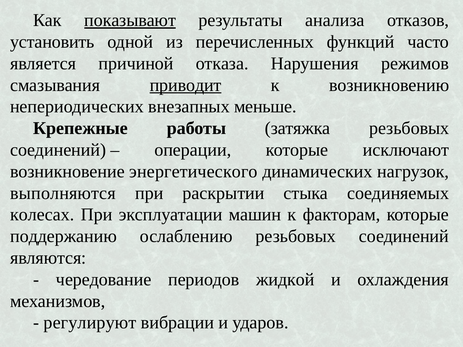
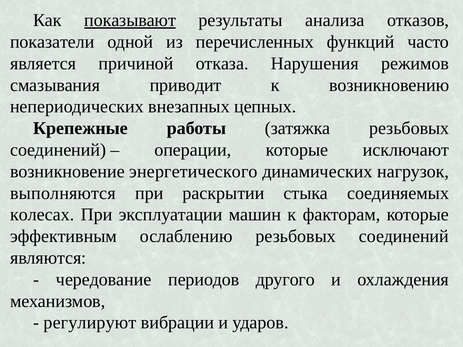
установить: установить -> показатели
приводит underline: present -> none
меньше: меньше -> цепных
поддержанию: поддержанию -> эффективным
жидкой: жидкой -> другого
